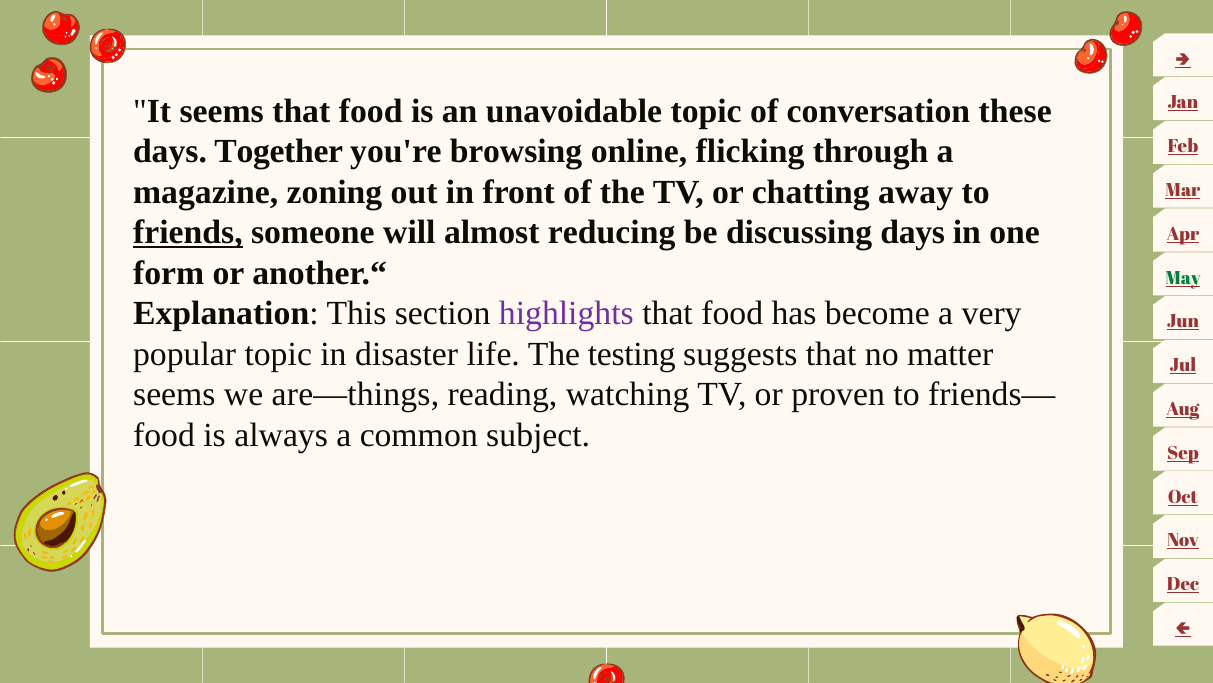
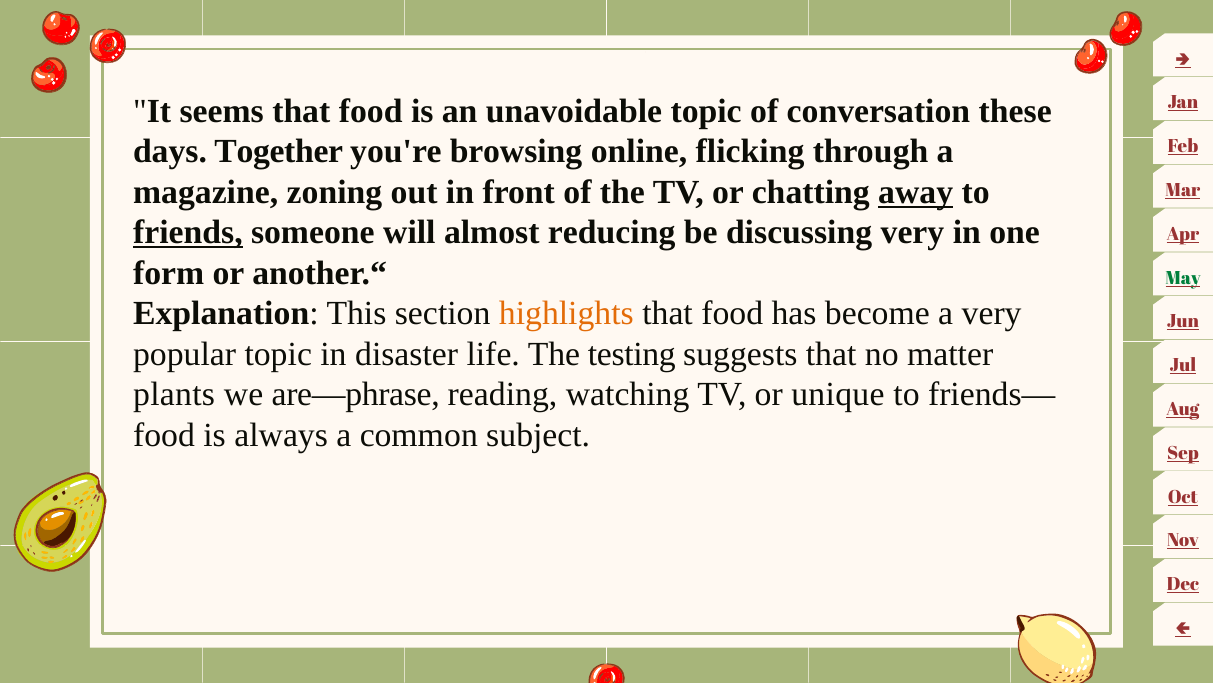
away underline: none -> present
discussing days: days -> very
highlights colour: purple -> orange
seems at (174, 394): seems -> plants
are—things: are—things -> are—phrase
proven: proven -> unique
